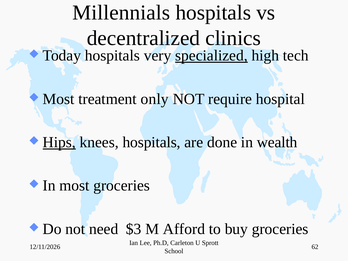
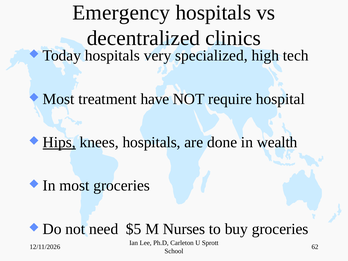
Millennials: Millennials -> Emergency
specialized underline: present -> none
only: only -> have
$3: $3 -> $5
Afford: Afford -> Nurses
